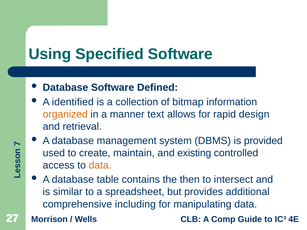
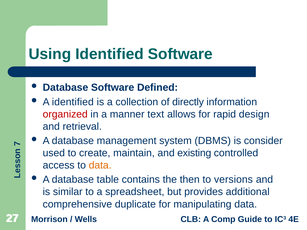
Using Specified: Specified -> Identified
bitmap: bitmap -> directly
organized colour: orange -> red
provided: provided -> consider
intersect: intersect -> versions
including: including -> duplicate
